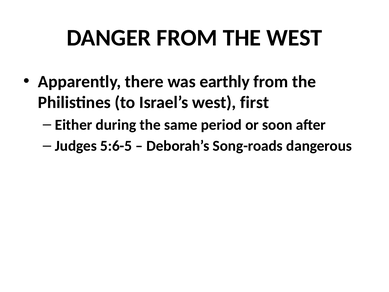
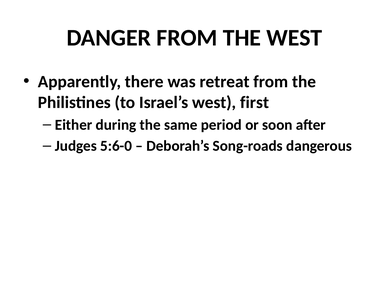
earthly: earthly -> retreat
5:6-5: 5:6-5 -> 5:6-0
